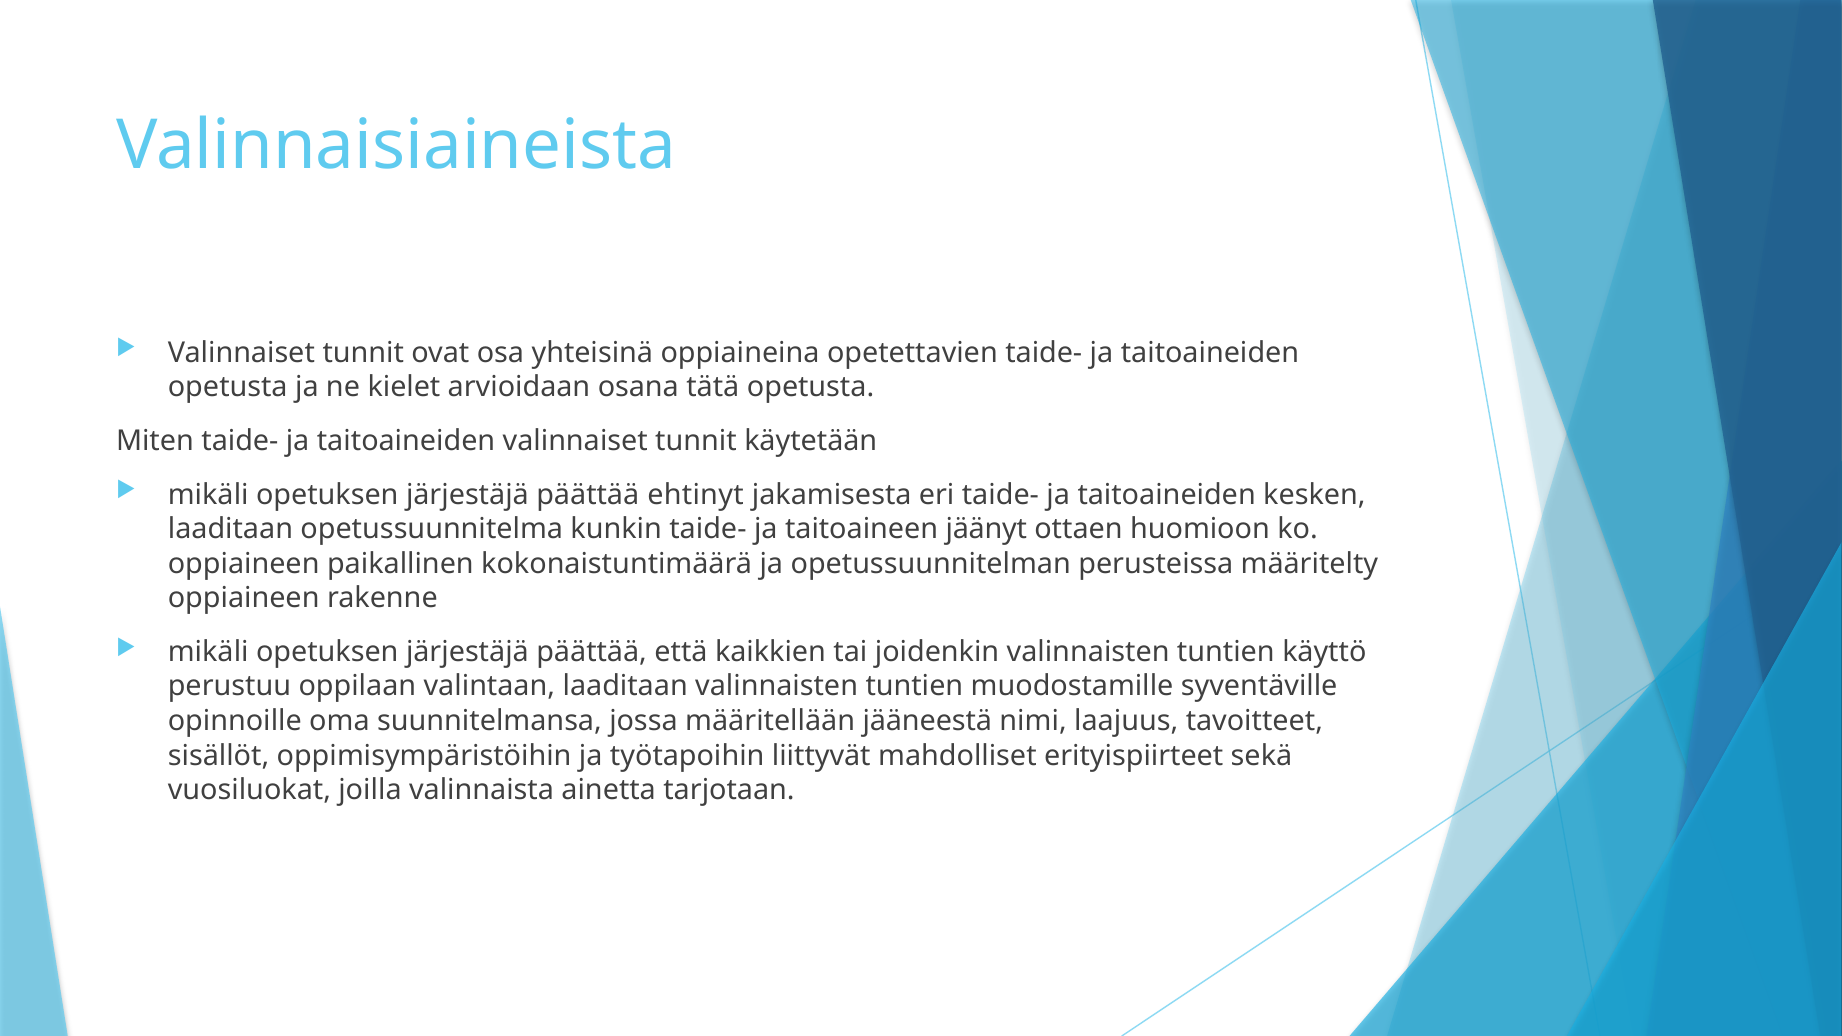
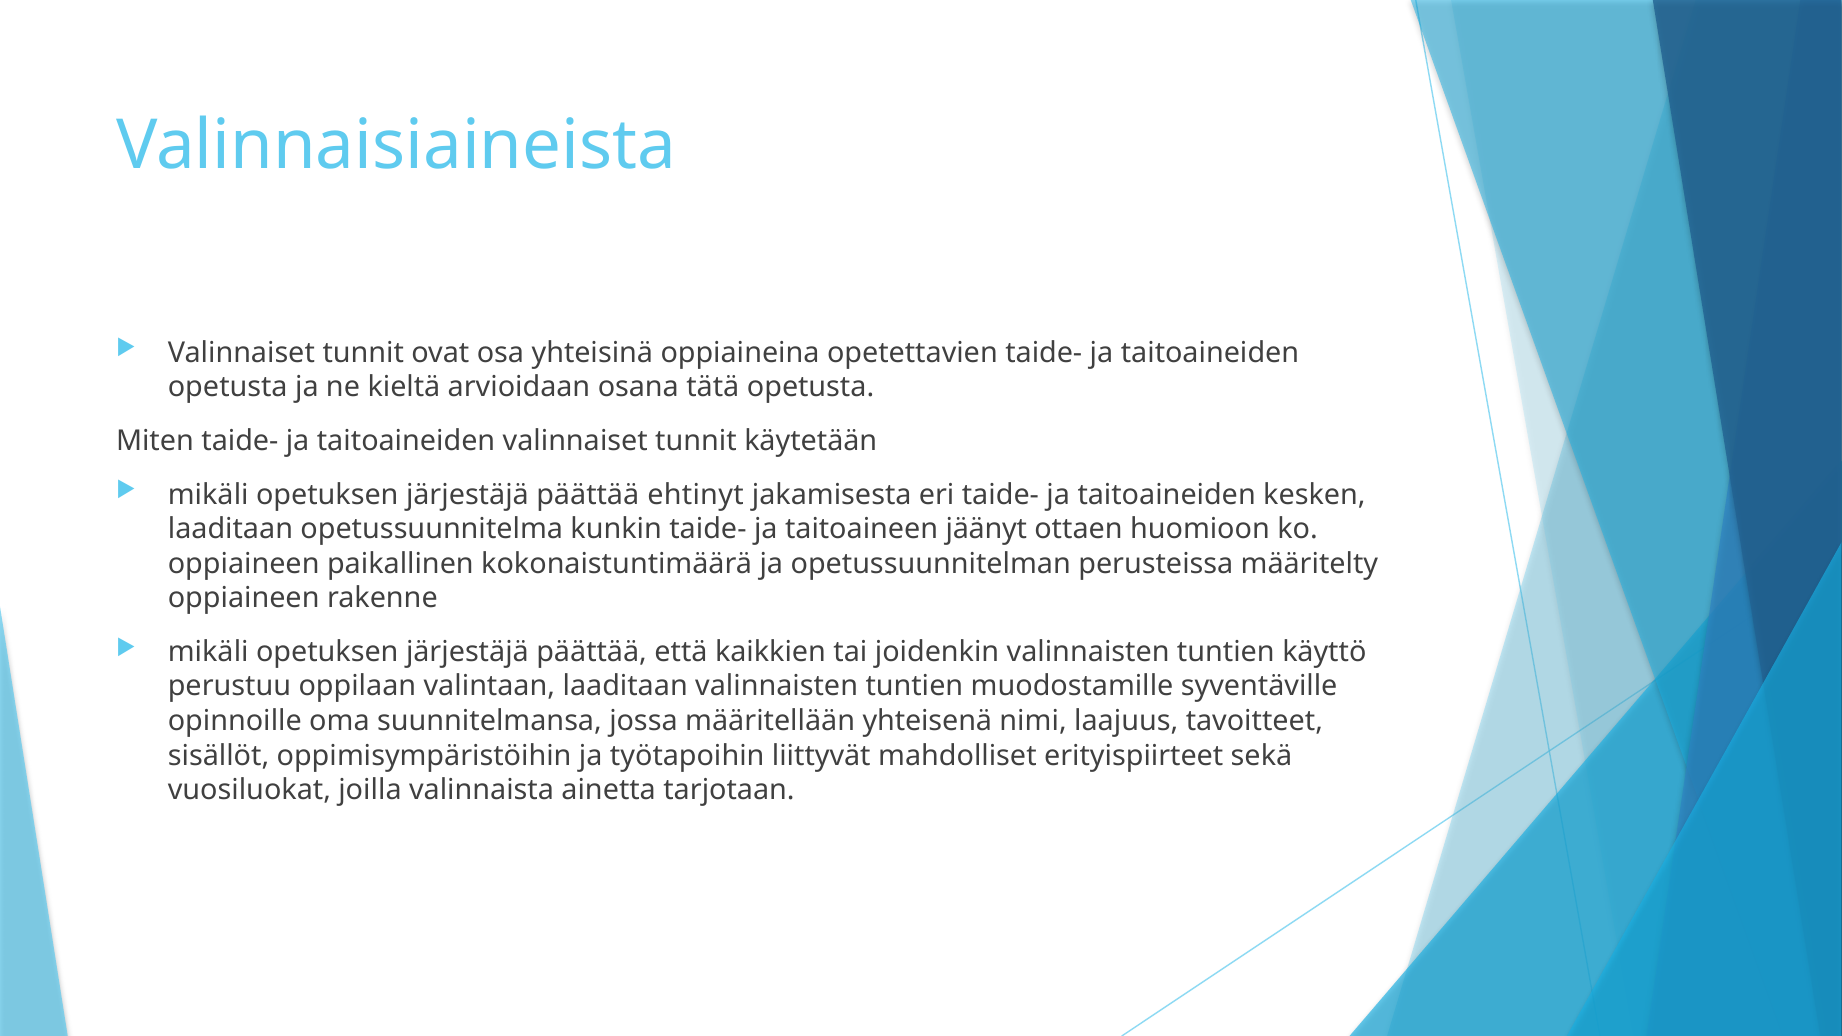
kielet: kielet -> kieltä
jääneestä: jääneestä -> yhteisenä
